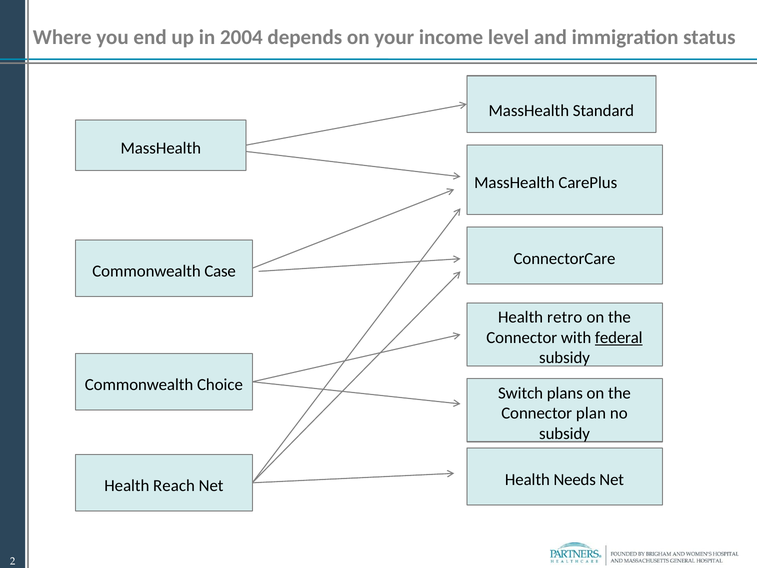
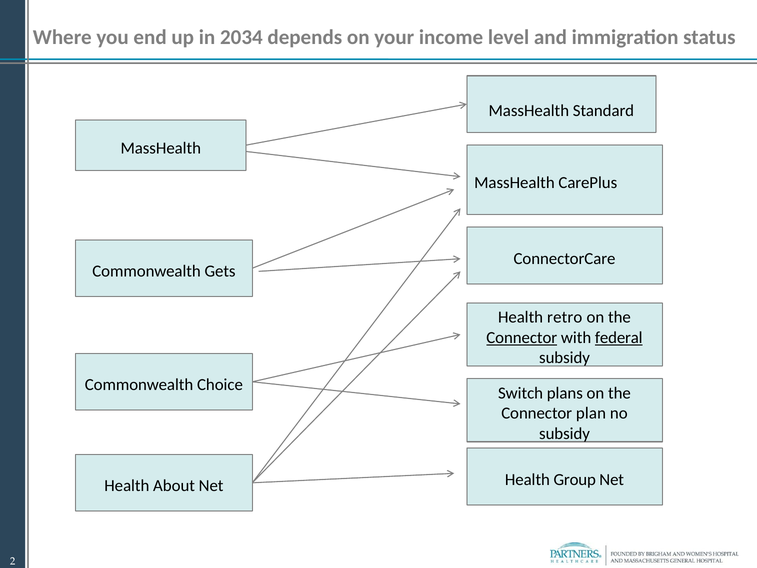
2004: 2004 -> 2034
Case: Case -> Gets
Connector at (522, 337) underline: none -> present
Needs: Needs -> Group
Reach: Reach -> About
